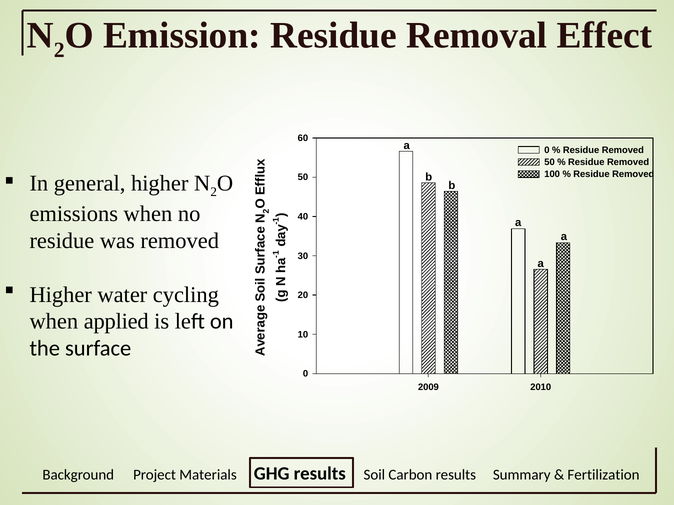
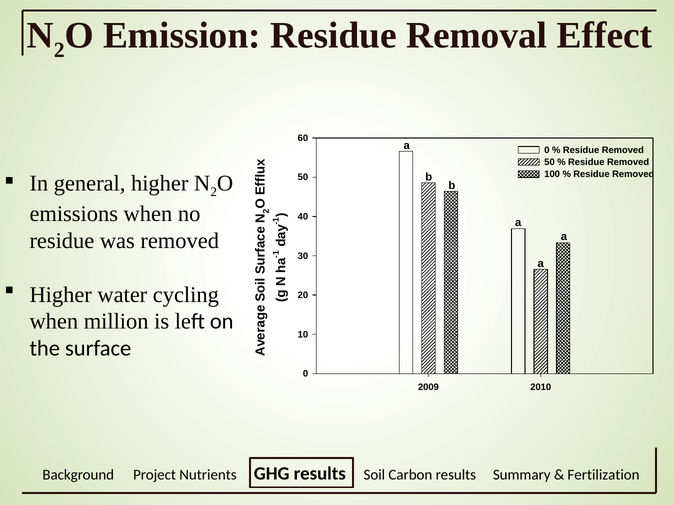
applied: applied -> million
Materials: Materials -> Nutrients
